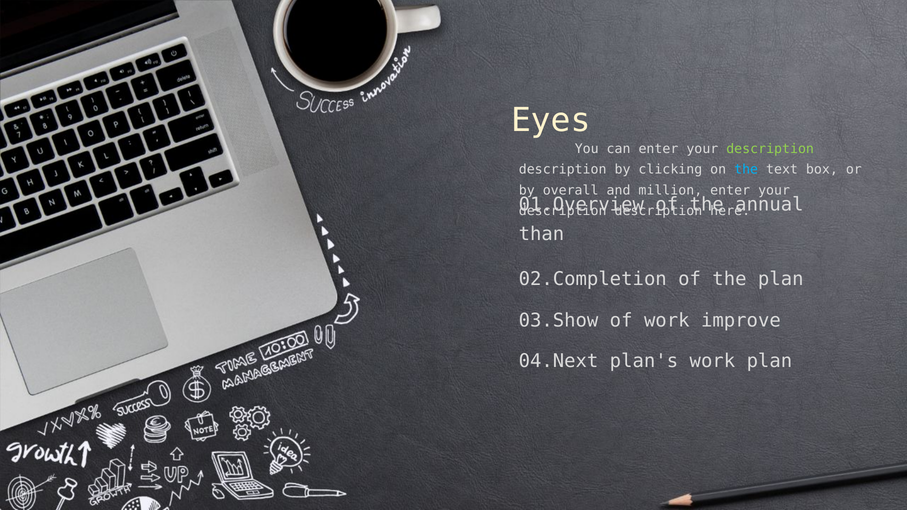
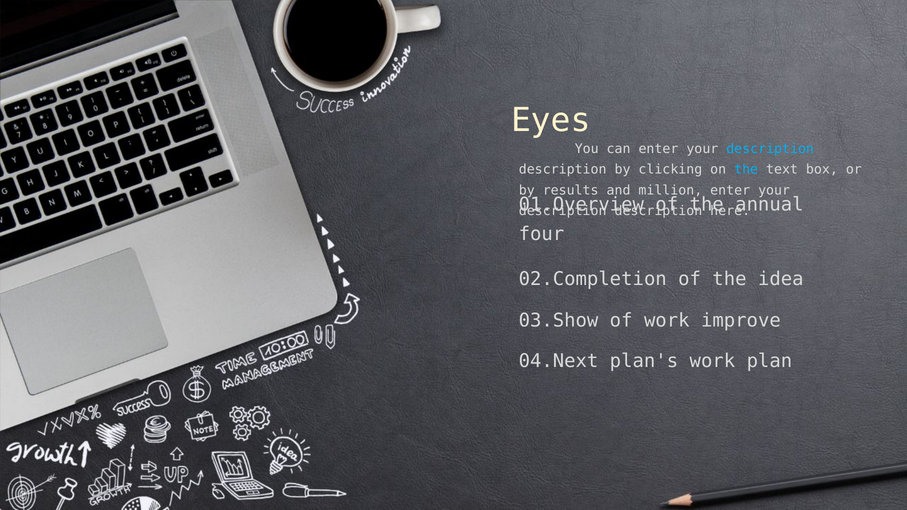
description at (770, 149) colour: light green -> light blue
overall: overall -> results
than: than -> four
the plan: plan -> idea
